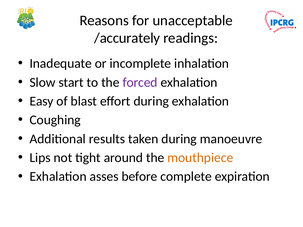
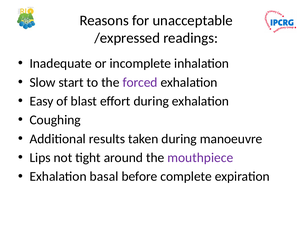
/accurately: /accurately -> /expressed
mouthpiece colour: orange -> purple
asses: asses -> basal
